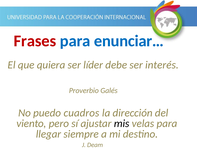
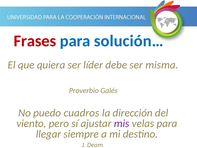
enunciar…: enunciar… -> solución…
interés: interés -> misma
mis colour: black -> purple
